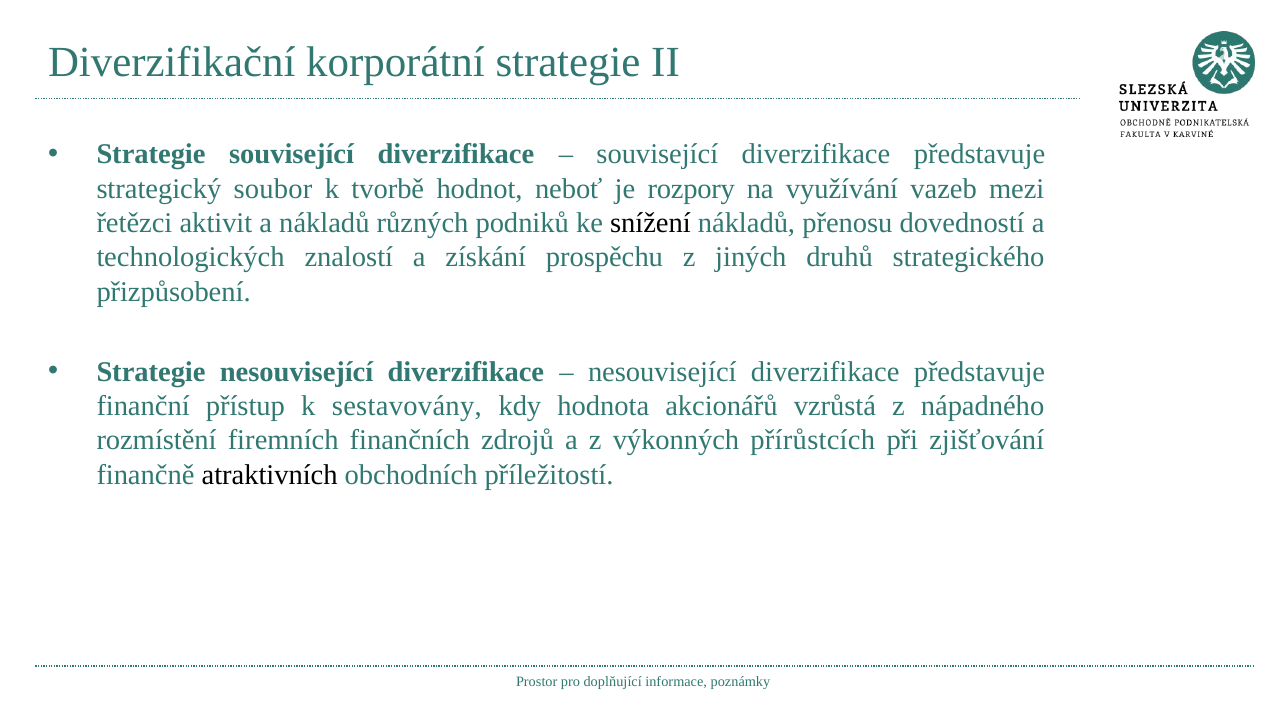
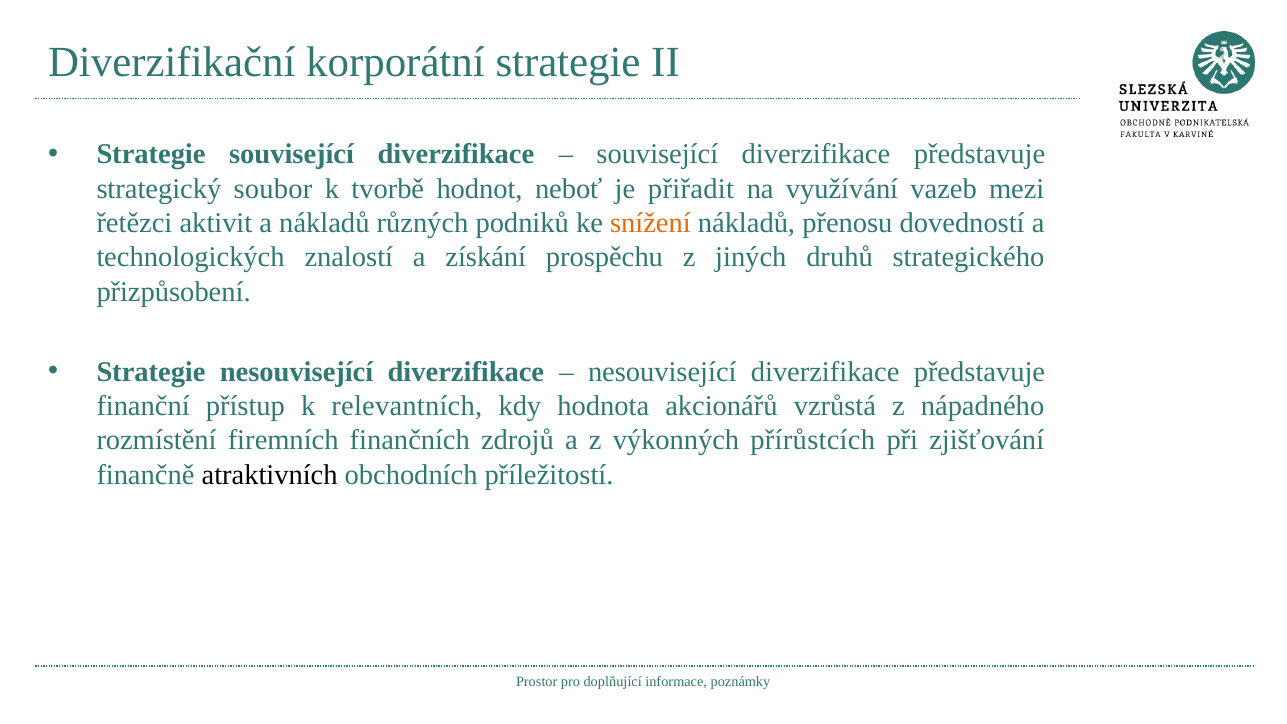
rozpory: rozpory -> přiřadit
snížení colour: black -> orange
sestavovány: sestavovány -> relevantních
